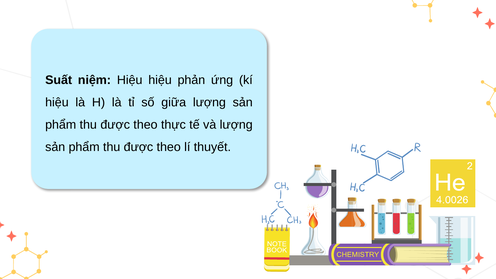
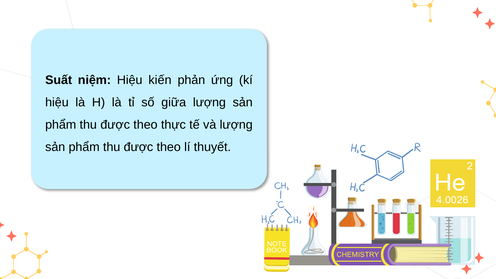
Hiệu hiệu: hiệu -> kiến
